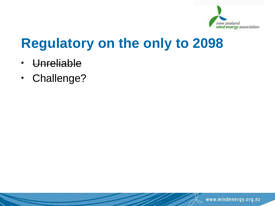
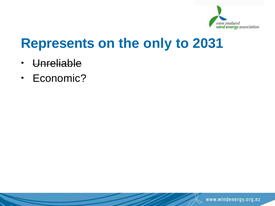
Regulatory: Regulatory -> Represents
2098: 2098 -> 2031
Challenge: Challenge -> Economic
